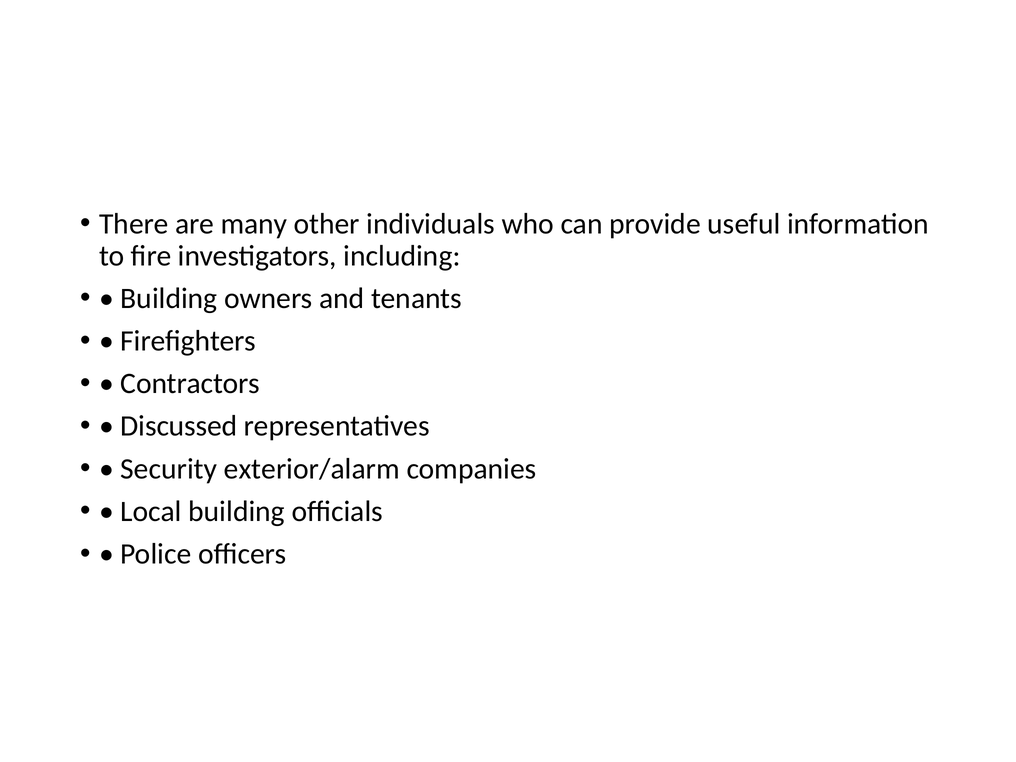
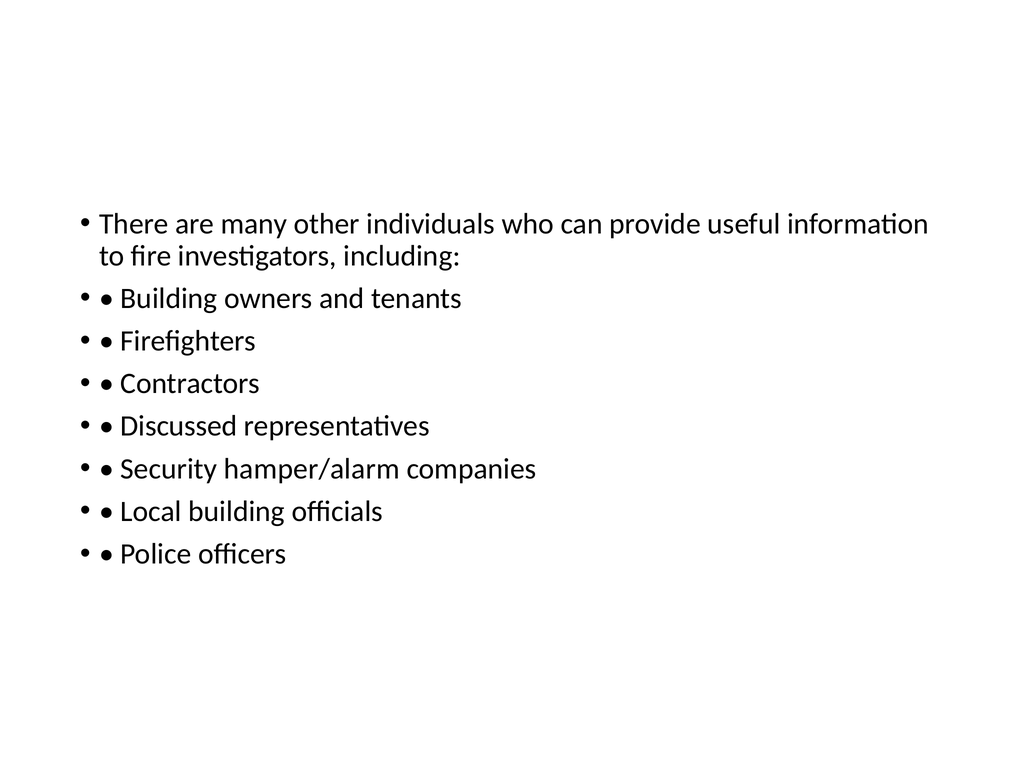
exterior/alarm: exterior/alarm -> hamper/alarm
